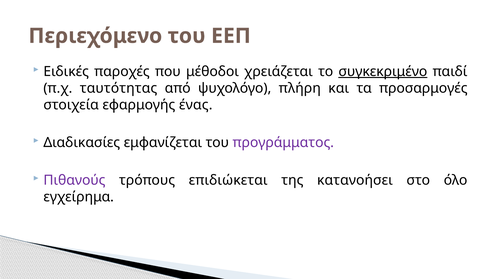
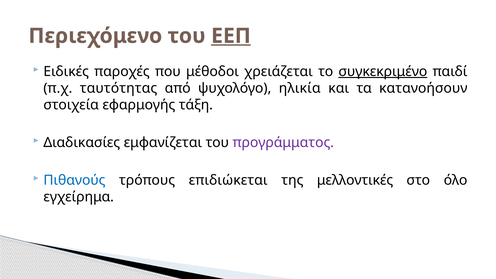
ΕΕΠ underline: none -> present
πλήρη: πλήρη -> ηλικία
προσαρμογές: προσαρμογές -> κατανοήσουν
ένας: ένας -> τάξη
Πιθανούς colour: purple -> blue
κατανοήσει: κατανοήσει -> μελλοντικές
